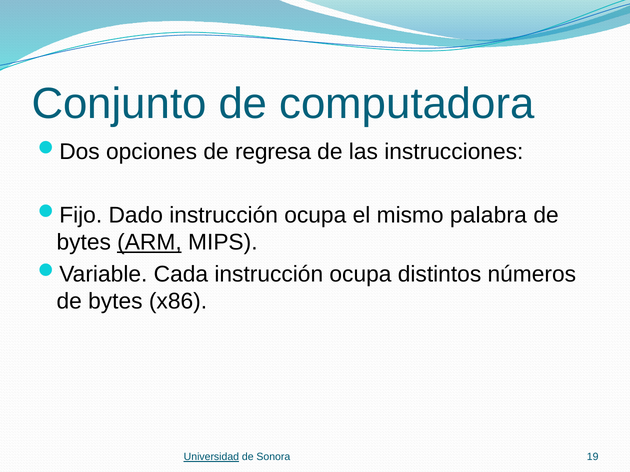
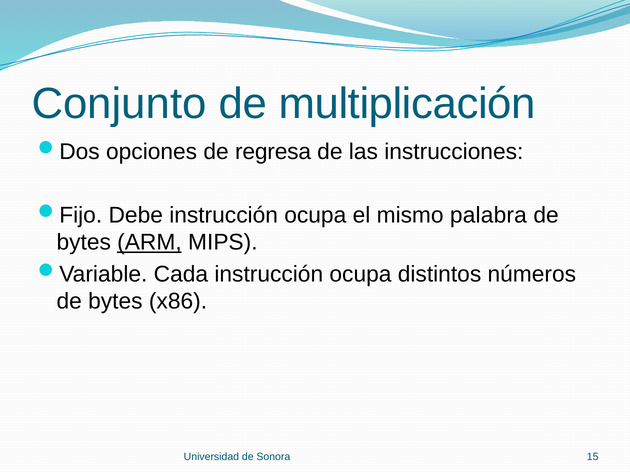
computadora: computadora -> multiplicación
Dado: Dado -> Debe
Universidad underline: present -> none
19: 19 -> 15
